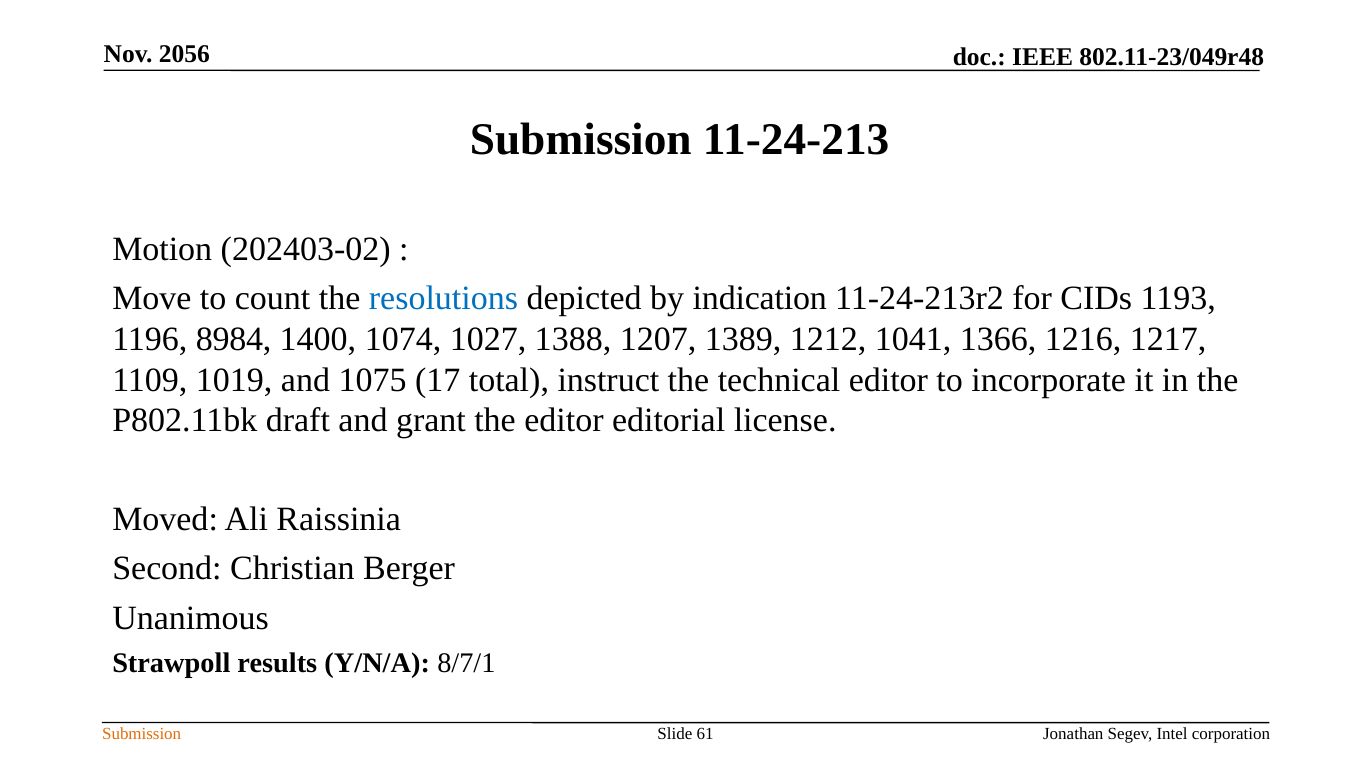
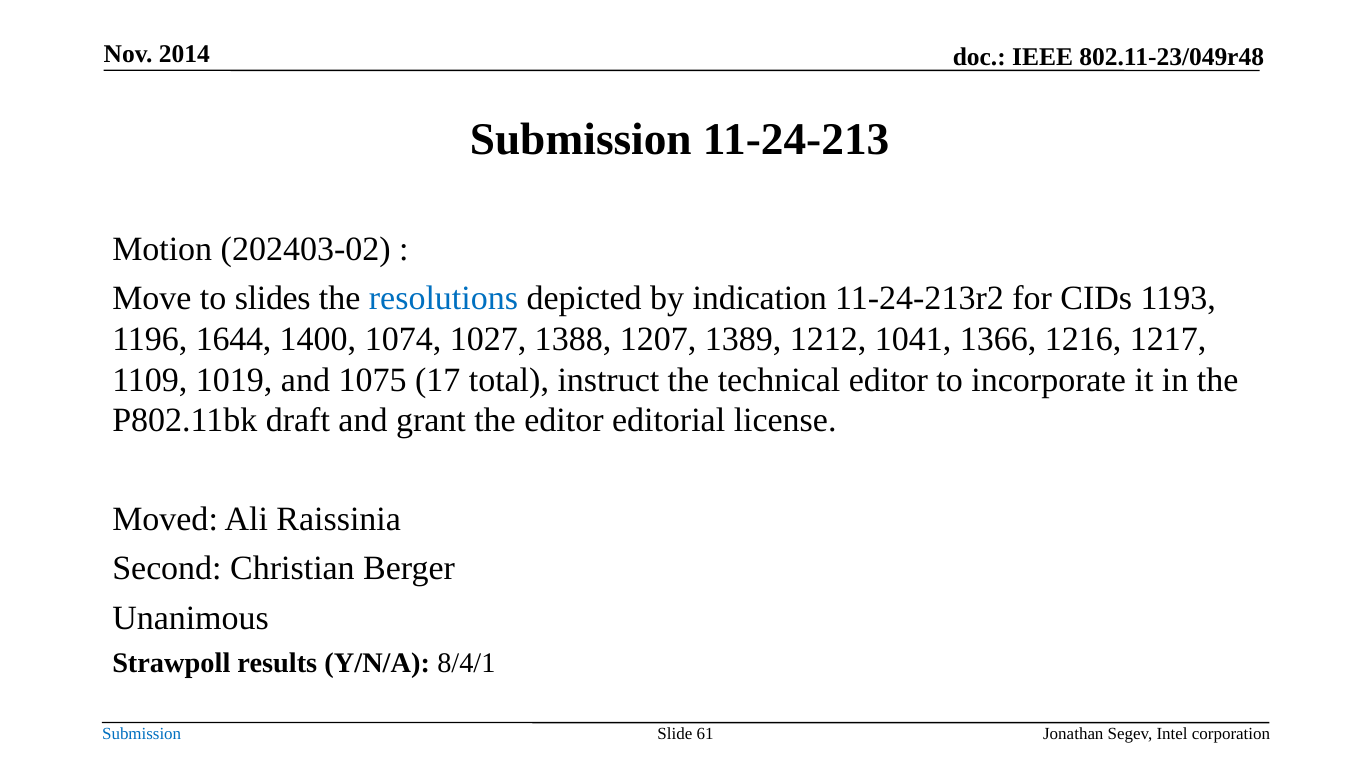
2056: 2056 -> 2014
count: count -> slides
8984: 8984 -> 1644
8/7/1: 8/7/1 -> 8/4/1
Submission at (142, 734) colour: orange -> blue
